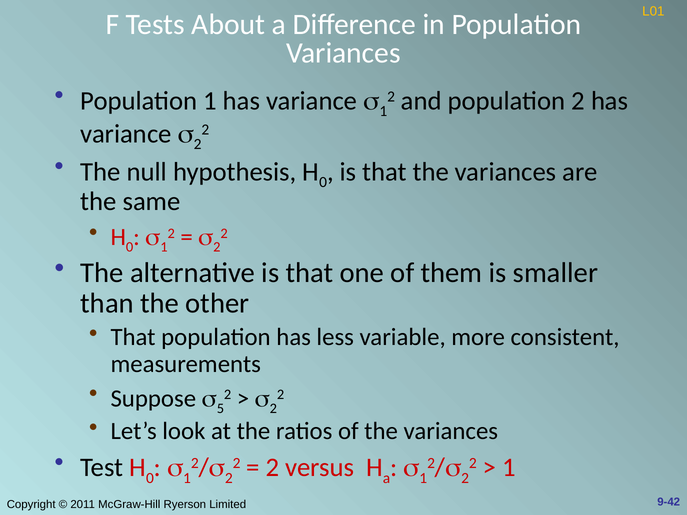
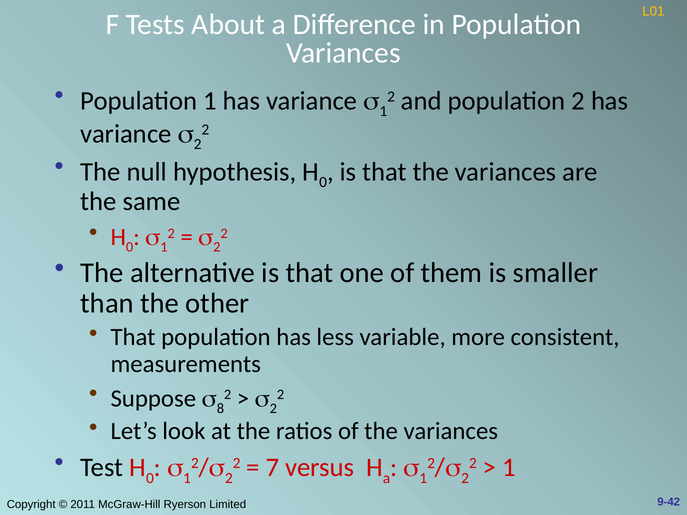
5: 5 -> 8
2 at (273, 468): 2 -> 7
